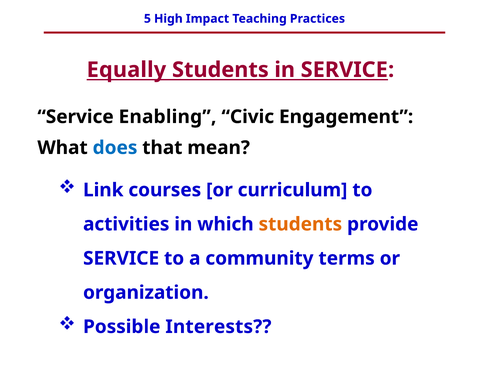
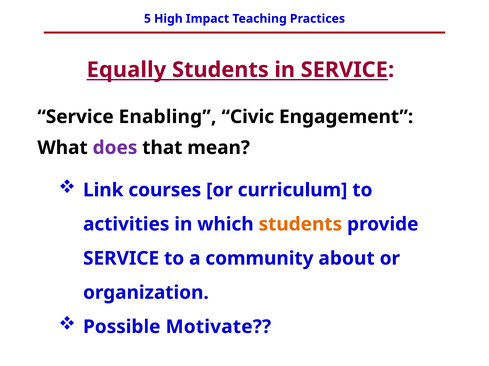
does colour: blue -> purple
terms: terms -> about
Interests: Interests -> Motivate
